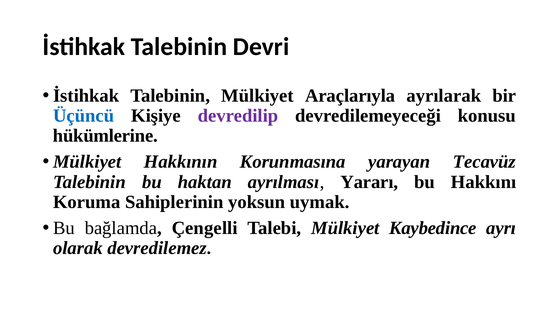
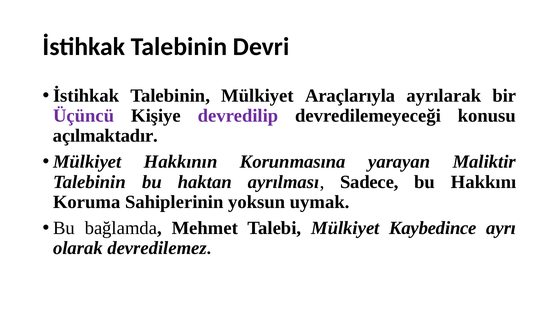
Üçüncü colour: blue -> purple
hükümlerine: hükümlerine -> açılmaktadır
Tecavüz: Tecavüz -> Maliktir
Yararı: Yararı -> Sadece
Çengelli: Çengelli -> Mehmet
